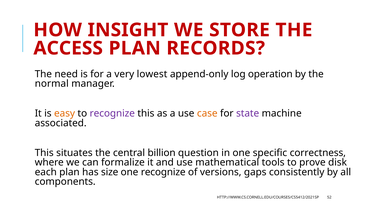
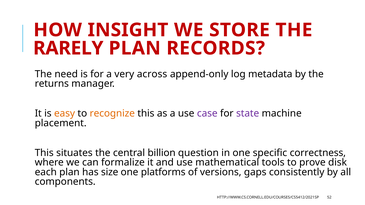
ACCESS: ACCESS -> RARELY
lowest: lowest -> across
operation: operation -> metadata
normal: normal -> returns
recognize at (112, 114) colour: purple -> orange
case colour: orange -> purple
associated: associated -> placement
one recognize: recognize -> platforms
